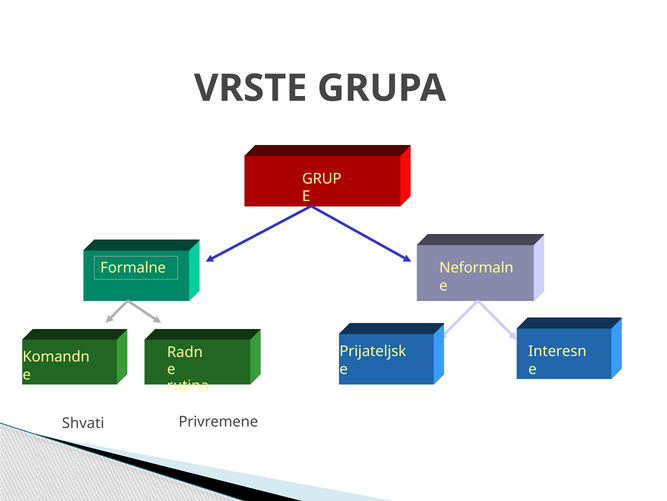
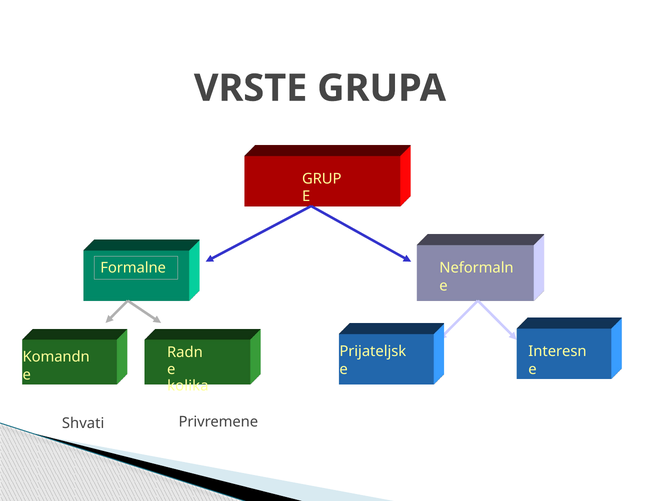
rutina: rutina -> kolika
